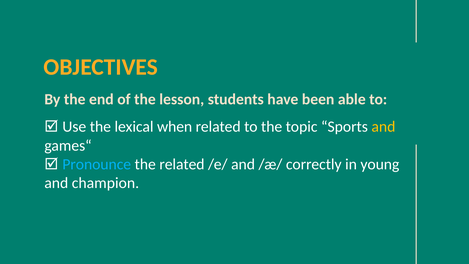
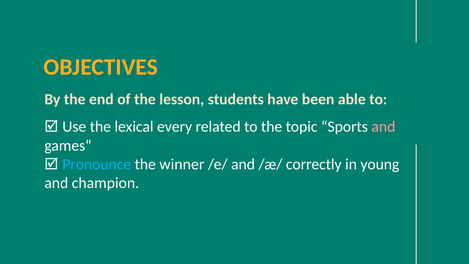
when: when -> every
and at (383, 127) colour: yellow -> pink
the related: related -> winner
